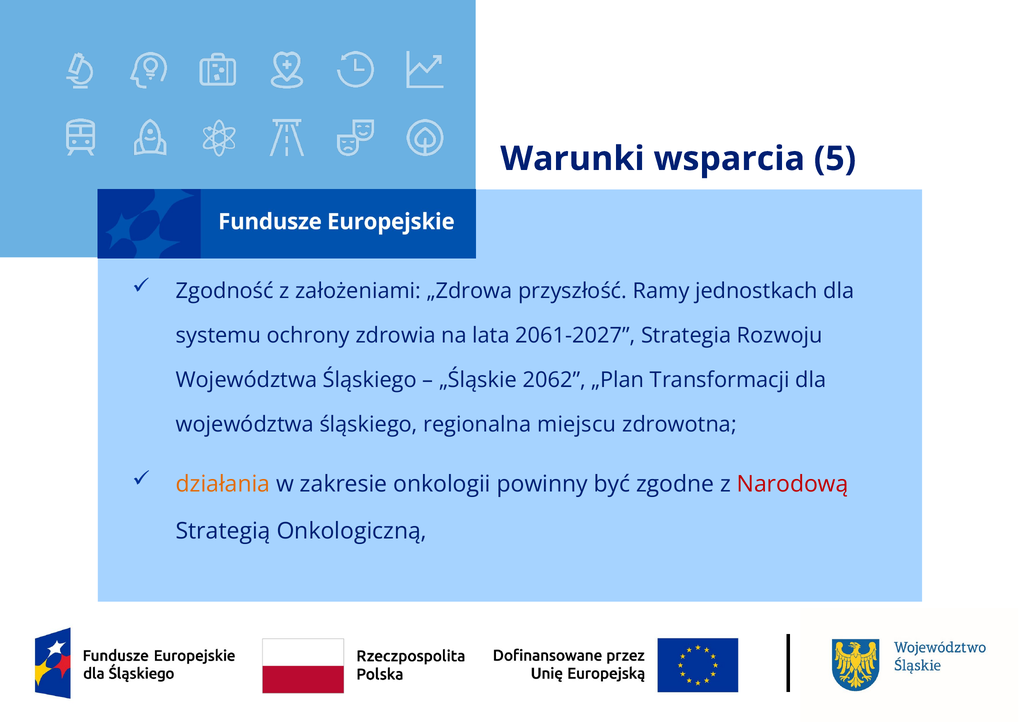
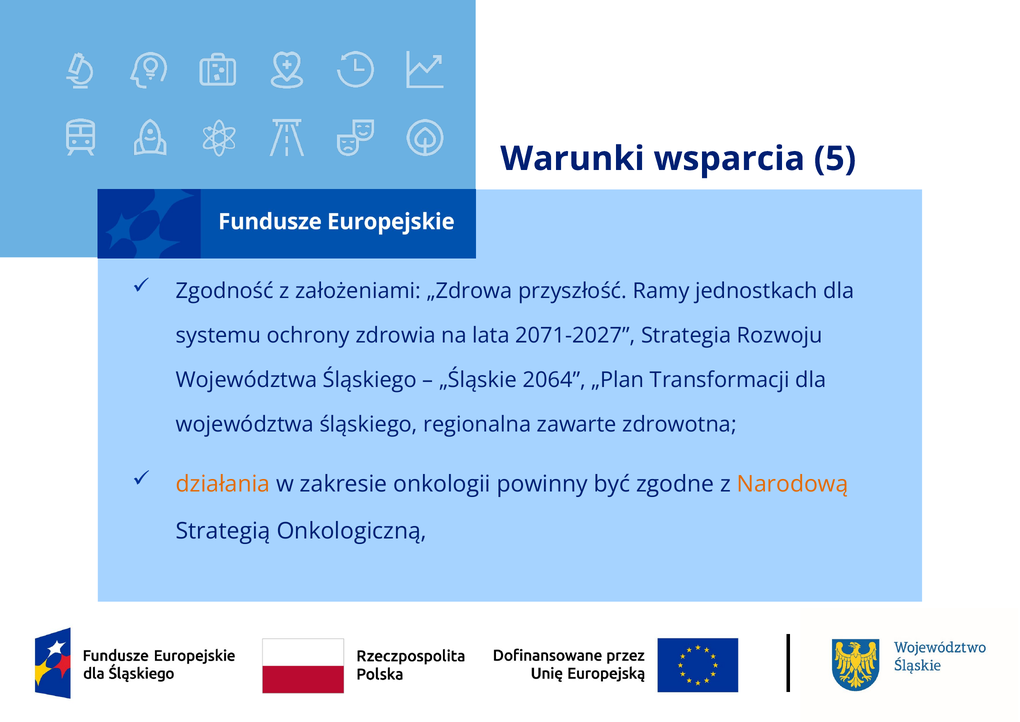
2061-2027: 2061-2027 -> 2071-2027
2062: 2062 -> 2064
miejscu: miejscu -> zawarte
Narodową colour: red -> orange
